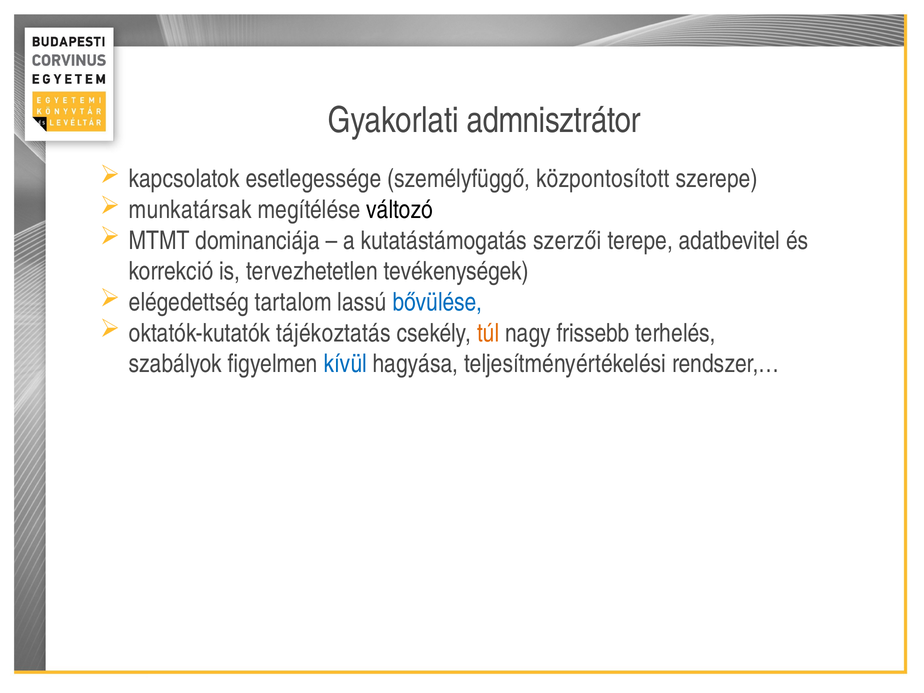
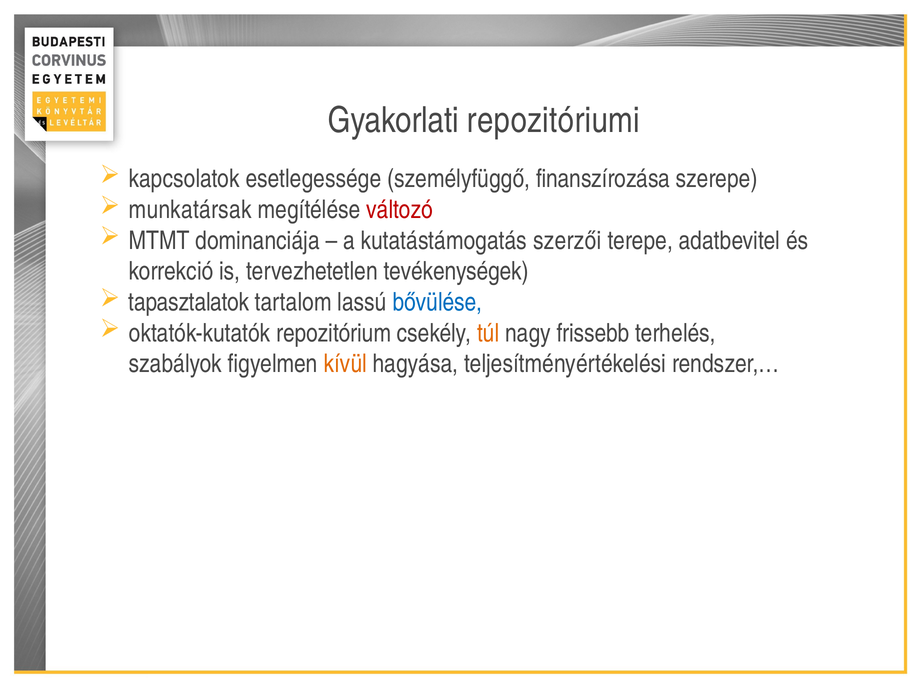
admnisztrátor: admnisztrátor -> repozitóriumi
központosított: központosított -> finanszírozása
változó colour: black -> red
elégedettség: elégedettség -> tapasztalatok
tájékoztatás: tájékoztatás -> repozitórium
kívül colour: blue -> orange
